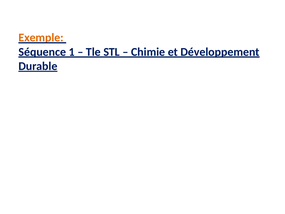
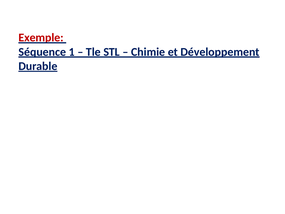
Exemple colour: orange -> red
